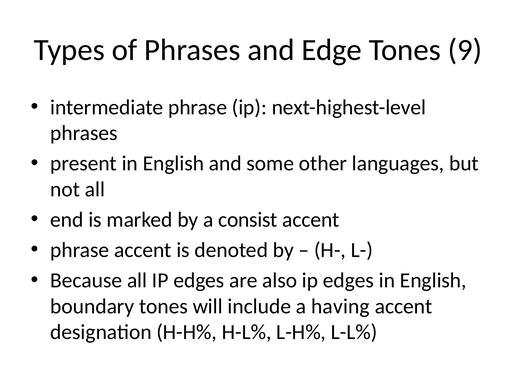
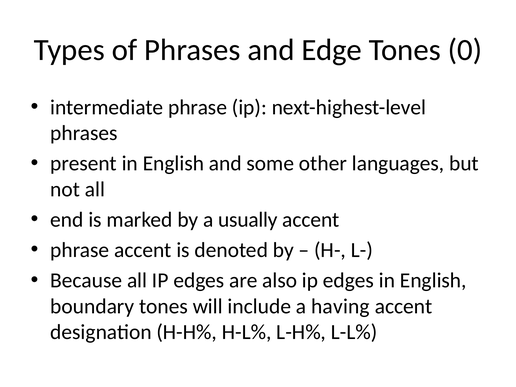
9: 9 -> 0
consist: consist -> usually
